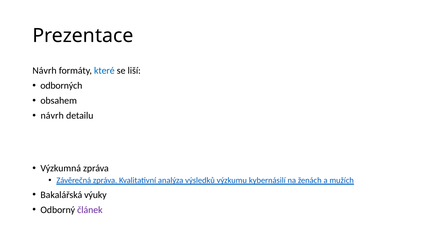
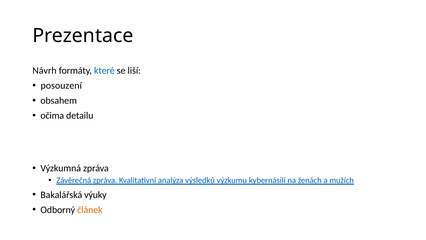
odborných: odborných -> posouzení
návrh at (52, 116): návrh -> očima
článek colour: purple -> orange
